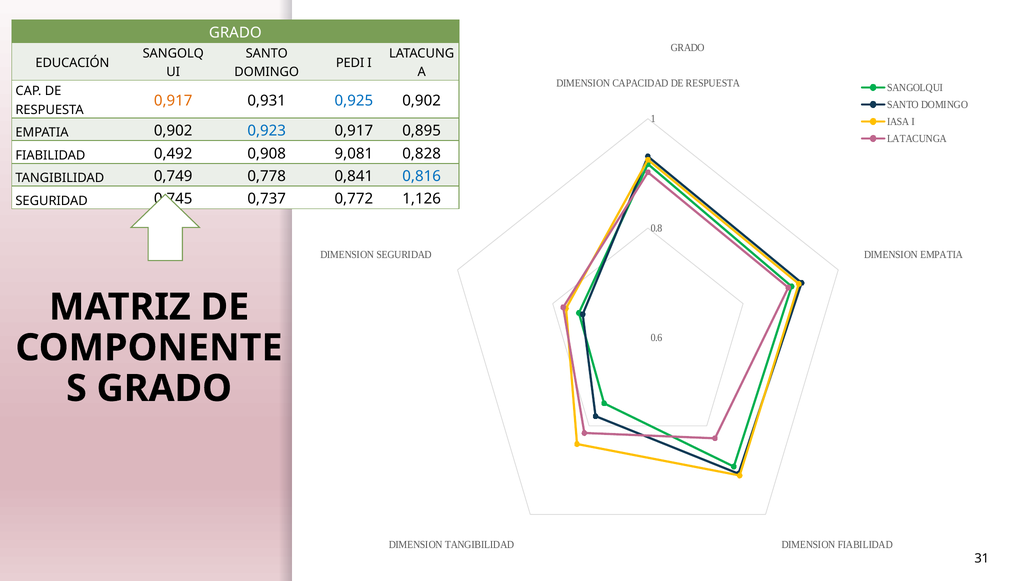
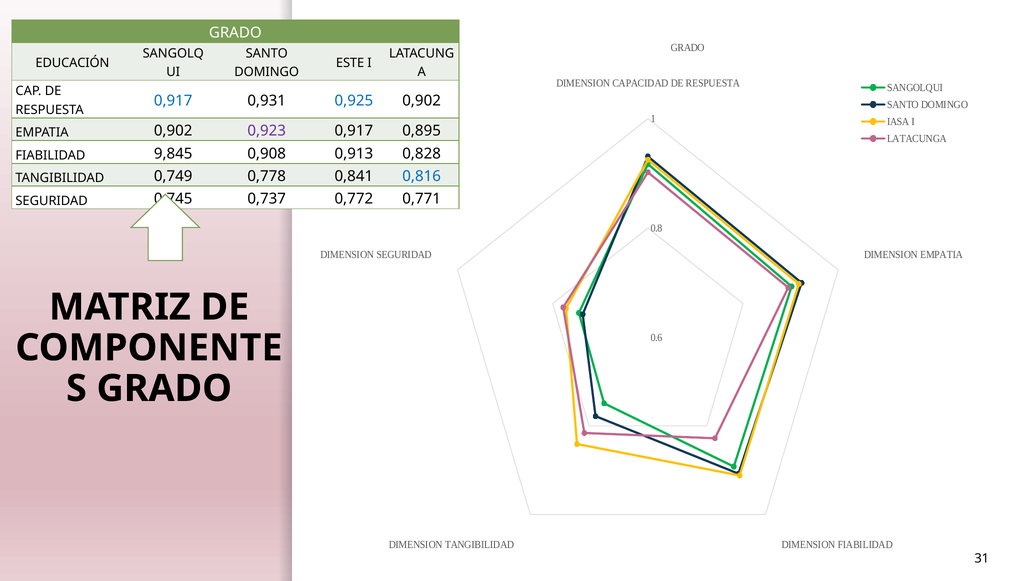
PEDI: PEDI -> ESTE
0,917 at (173, 101) colour: orange -> blue
0,923 colour: blue -> purple
0,492: 0,492 -> 9,845
9,081: 9,081 -> 0,913
1,126: 1,126 -> 0,771
